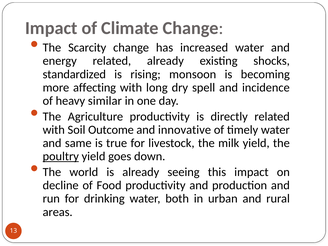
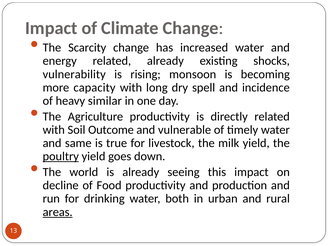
standardized: standardized -> vulnerability
affecting: affecting -> capacity
innovative: innovative -> vulnerable
areas underline: none -> present
